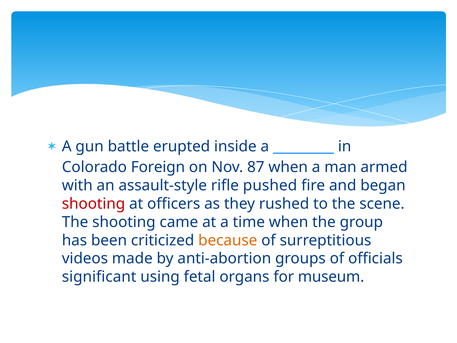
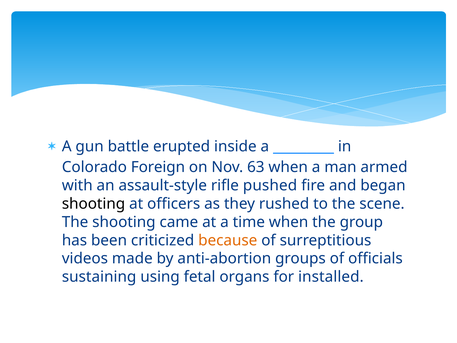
87: 87 -> 63
shooting at (93, 204) colour: red -> black
significant: significant -> sustaining
museum: museum -> installed
